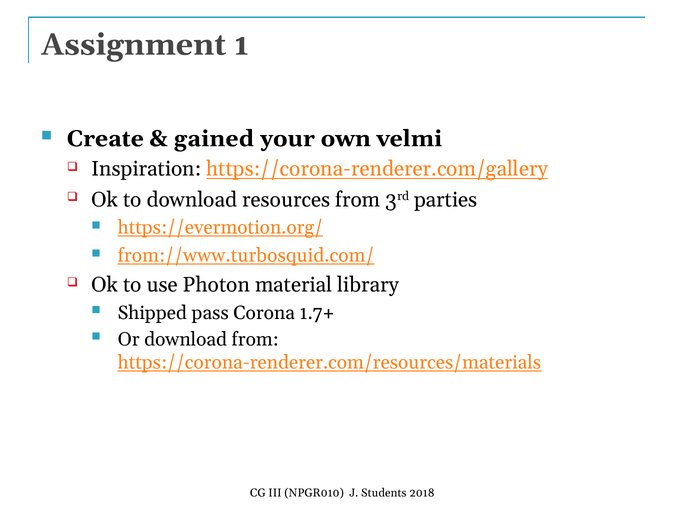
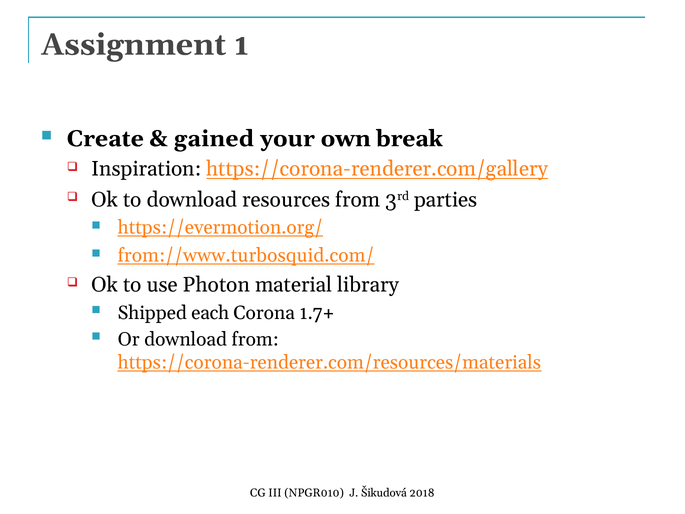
velmi: velmi -> break
pass: pass -> each
Students: Students -> Šikudová
